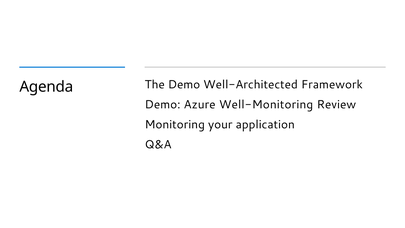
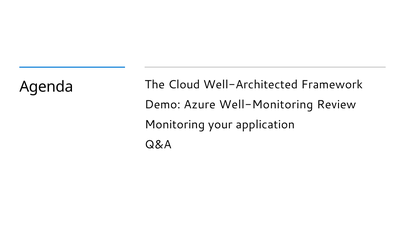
The Demo: Demo -> Cloud
